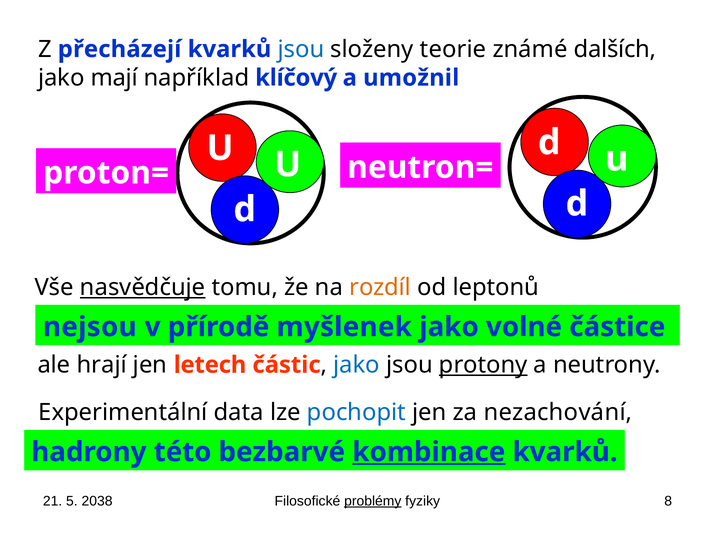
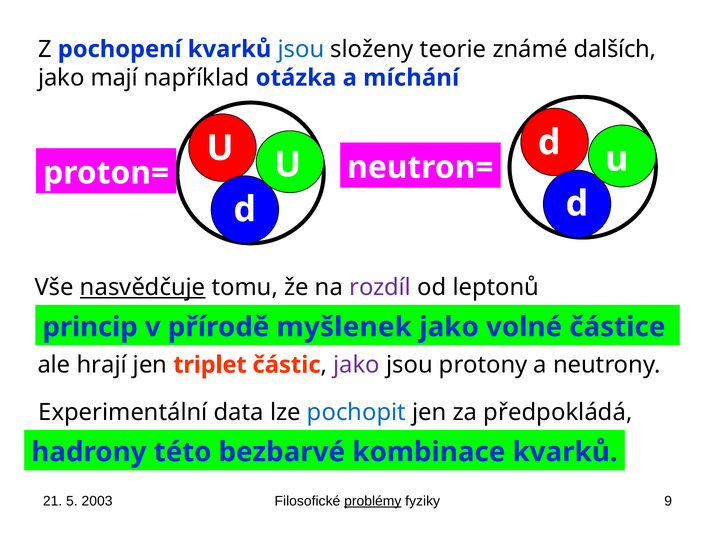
přecházejí: přecházejí -> pochopení
klíčový: klíčový -> otázka
umožnil: umožnil -> míchání
rozdíl colour: orange -> purple
nejsou: nejsou -> princip
letech: letech -> triplet
jako at (357, 365) colour: blue -> purple
protony underline: present -> none
nezachování: nezachování -> předpokládá
kombinace underline: present -> none
2038: 2038 -> 2003
8: 8 -> 9
